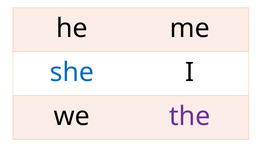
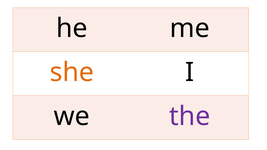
she colour: blue -> orange
